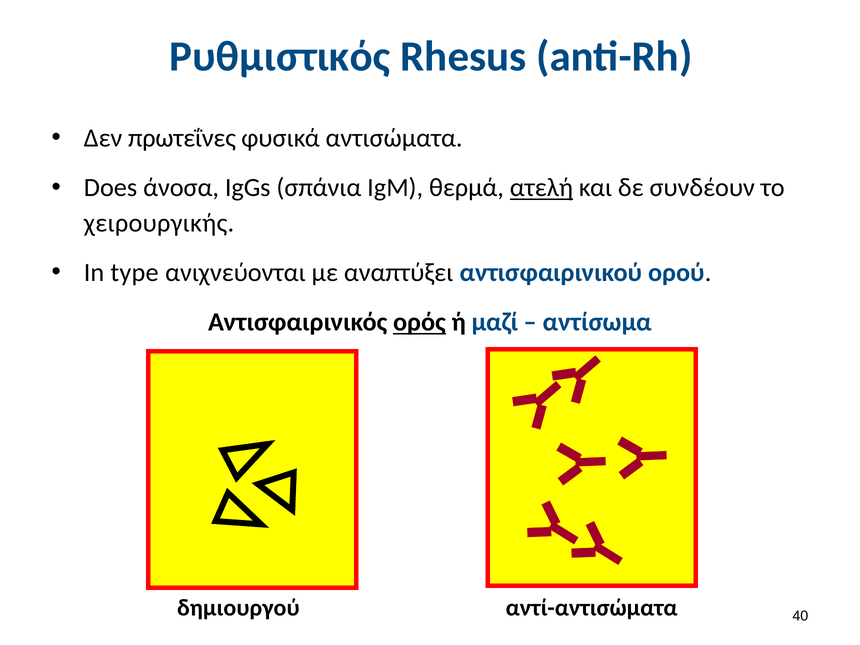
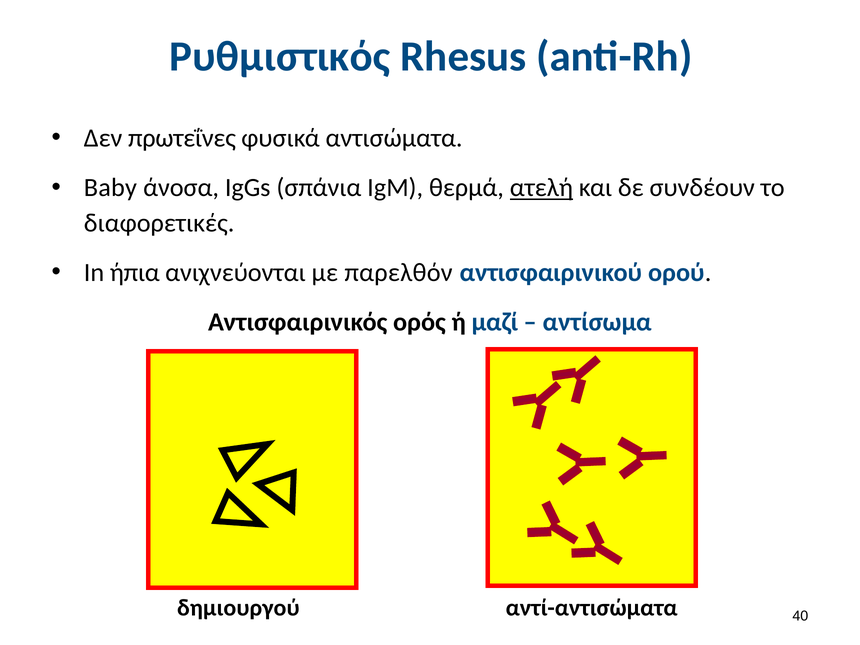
Does: Does -> Baby
χειρουργικής: χειρουργικής -> διαφορετικές
type: type -> ήπια
αναπτύξει: αναπτύξει -> παρελθόν
ορός underline: present -> none
